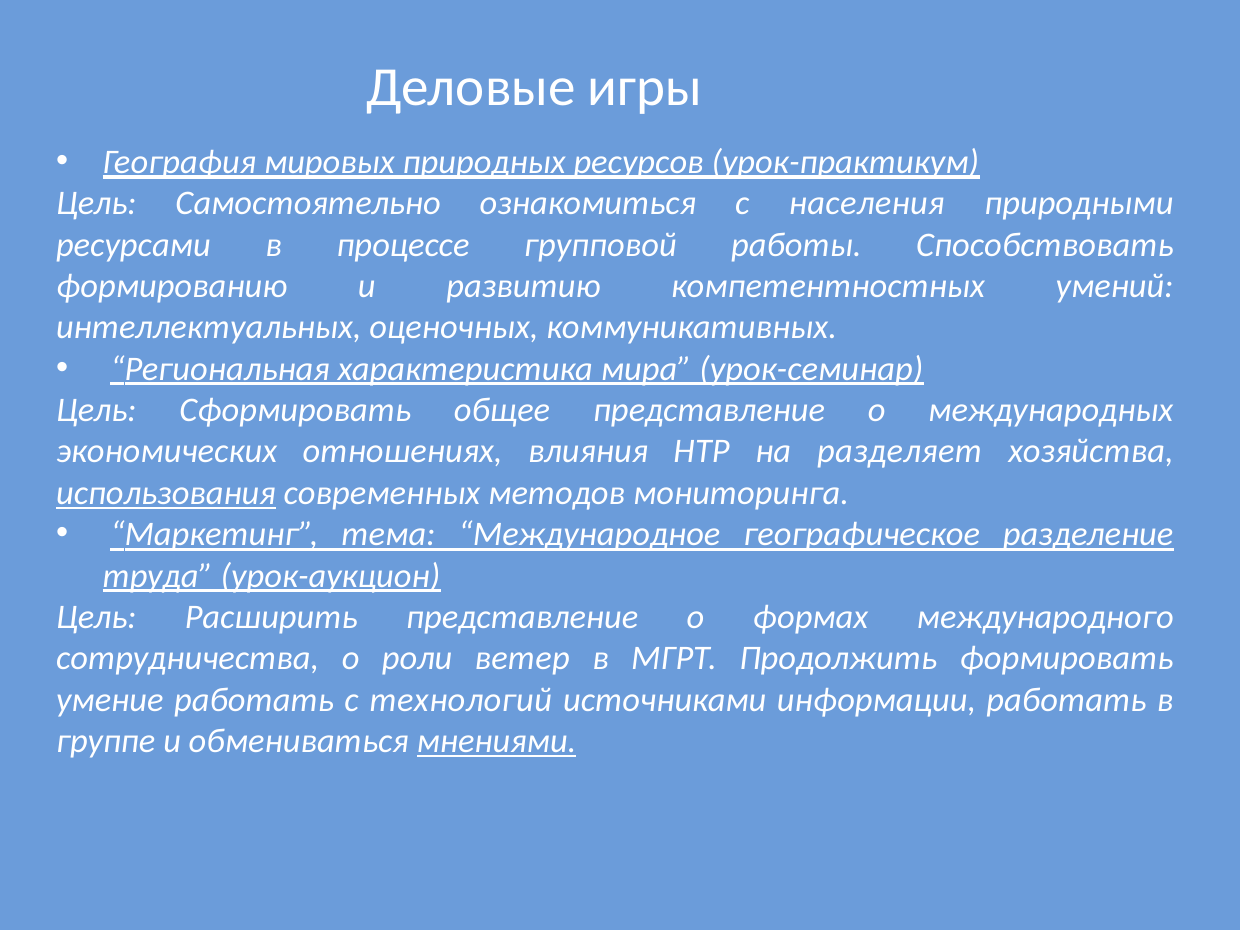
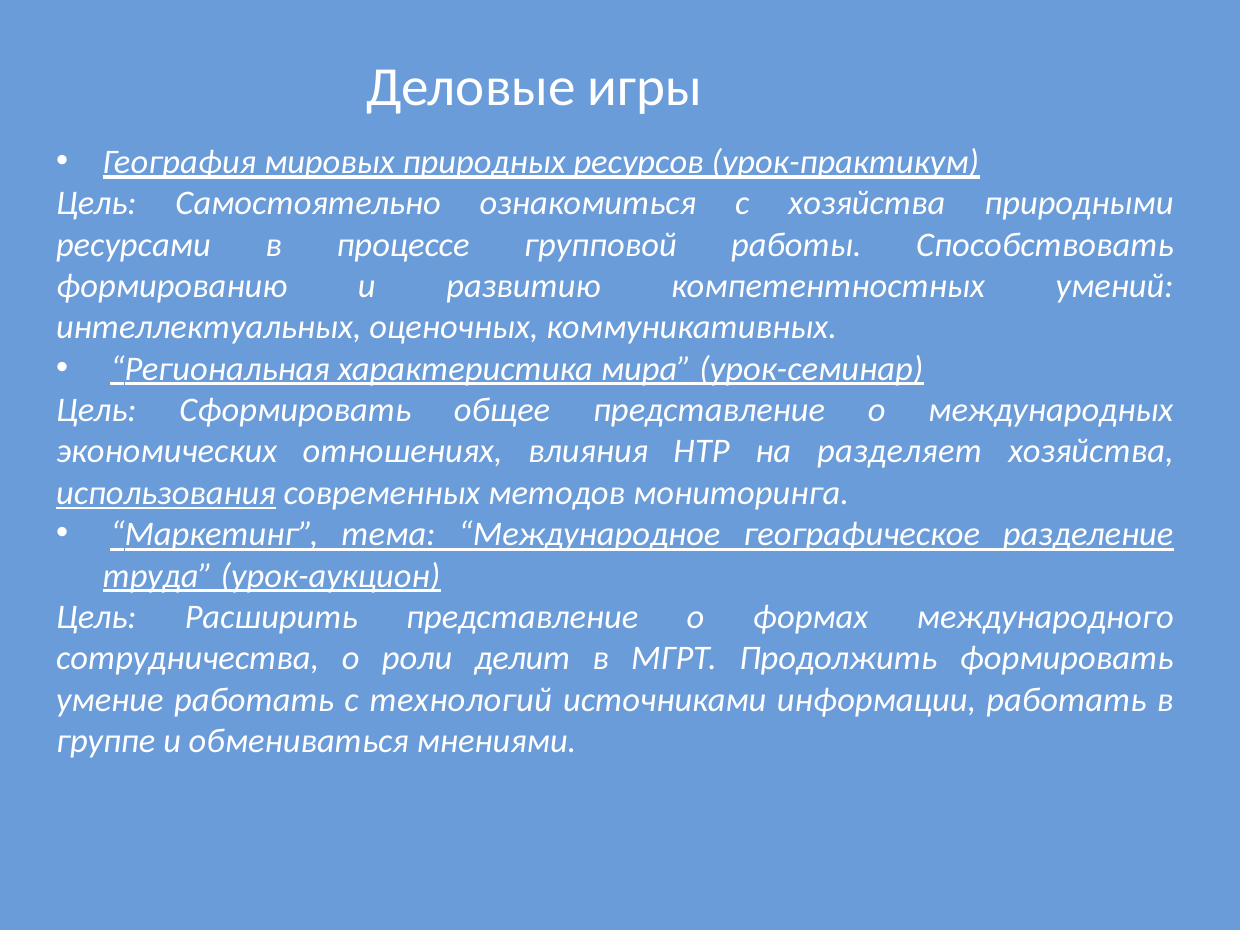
с населения: населения -> хозяйства
ветер: ветер -> делит
мнениями underline: present -> none
